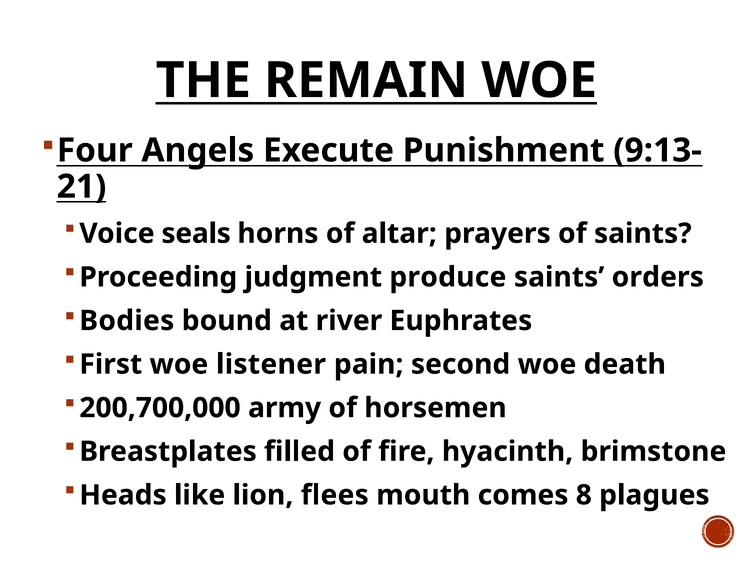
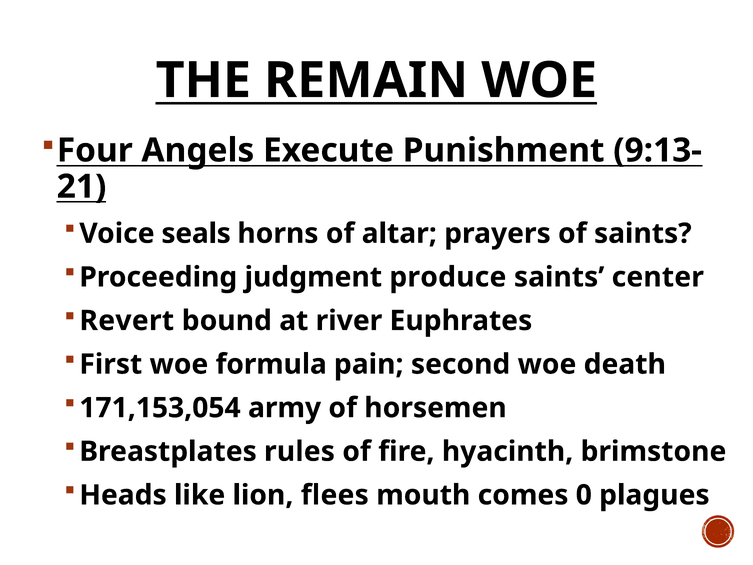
orders: orders -> center
Bodies: Bodies -> Revert
listener: listener -> formula
200,700,000: 200,700,000 -> 171,153,054
filled: filled -> rules
8: 8 -> 0
